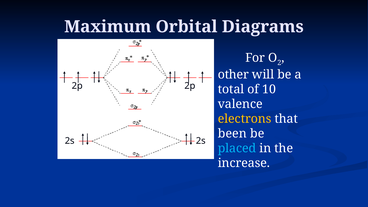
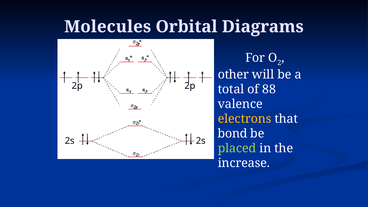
Maximum: Maximum -> Molecules
10: 10 -> 88
been: been -> bond
placed colour: light blue -> light green
